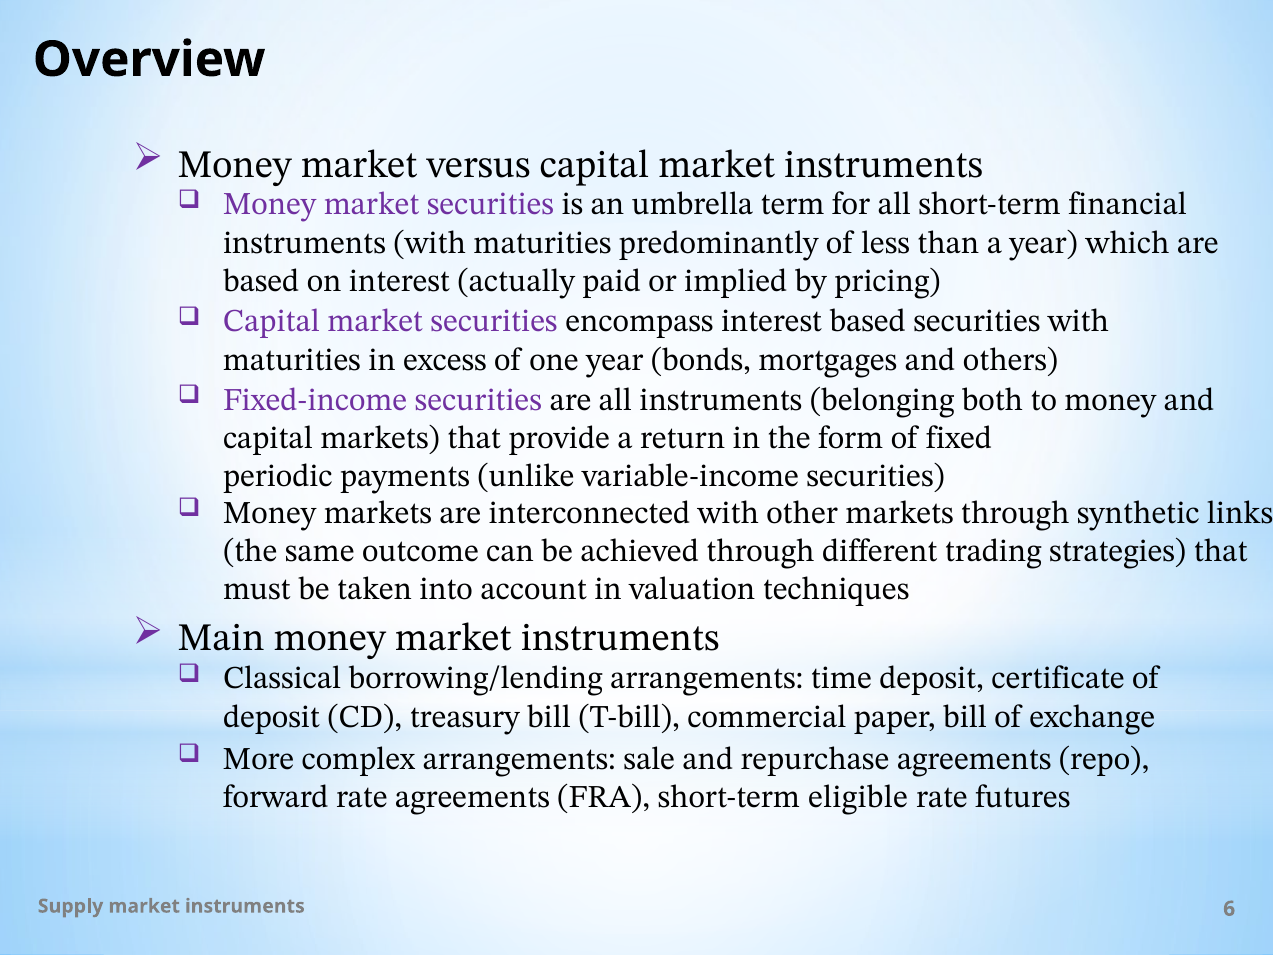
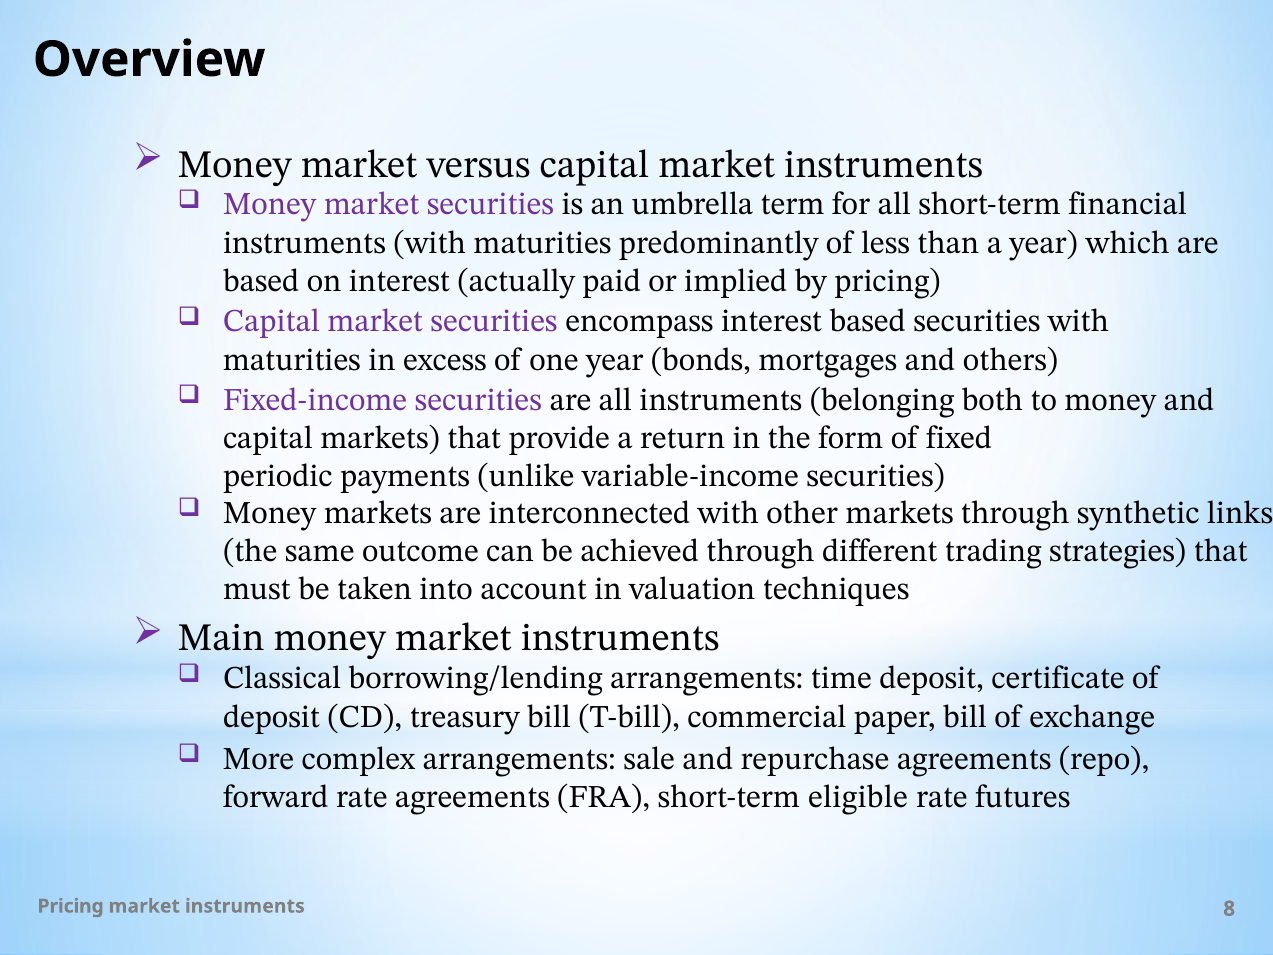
Supply at (71, 906): Supply -> Pricing
6: 6 -> 8
